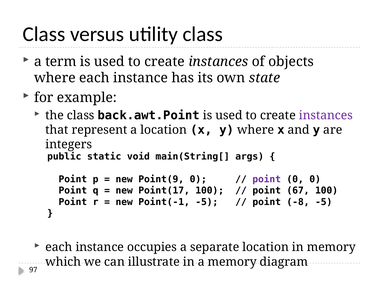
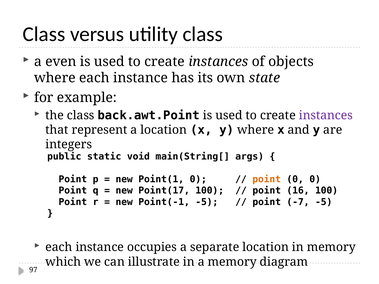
term: term -> even
Point(9: Point(9 -> Point(1
point at (267, 179) colour: purple -> orange
67: 67 -> 16
-8: -8 -> -7
